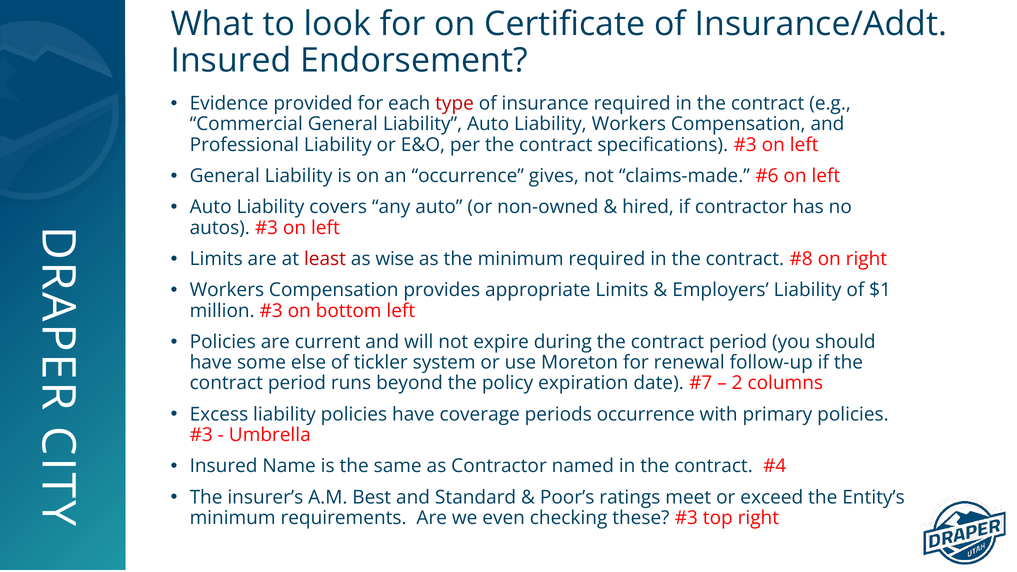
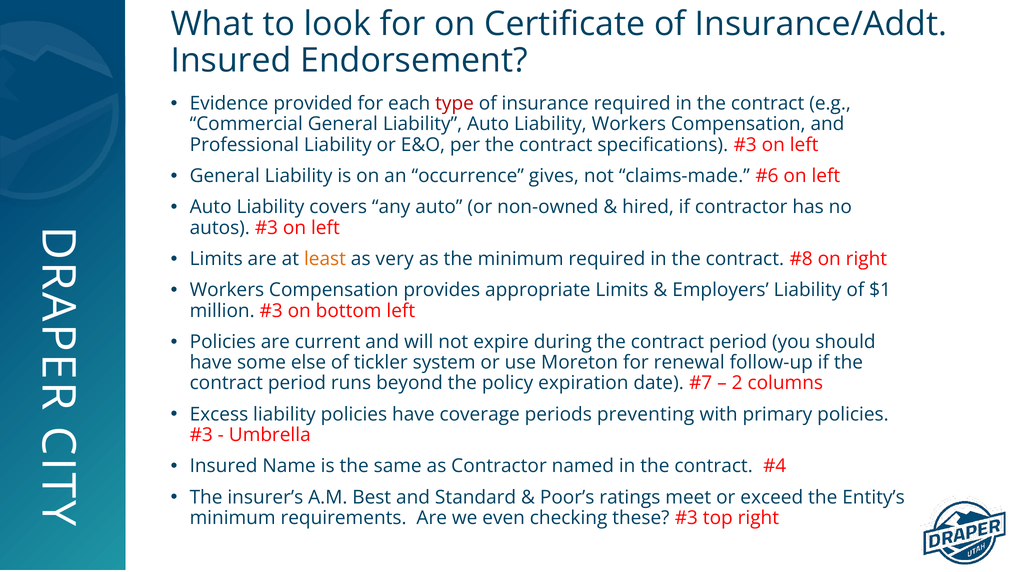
least colour: red -> orange
wise: wise -> very
periods occurrence: occurrence -> preventing
